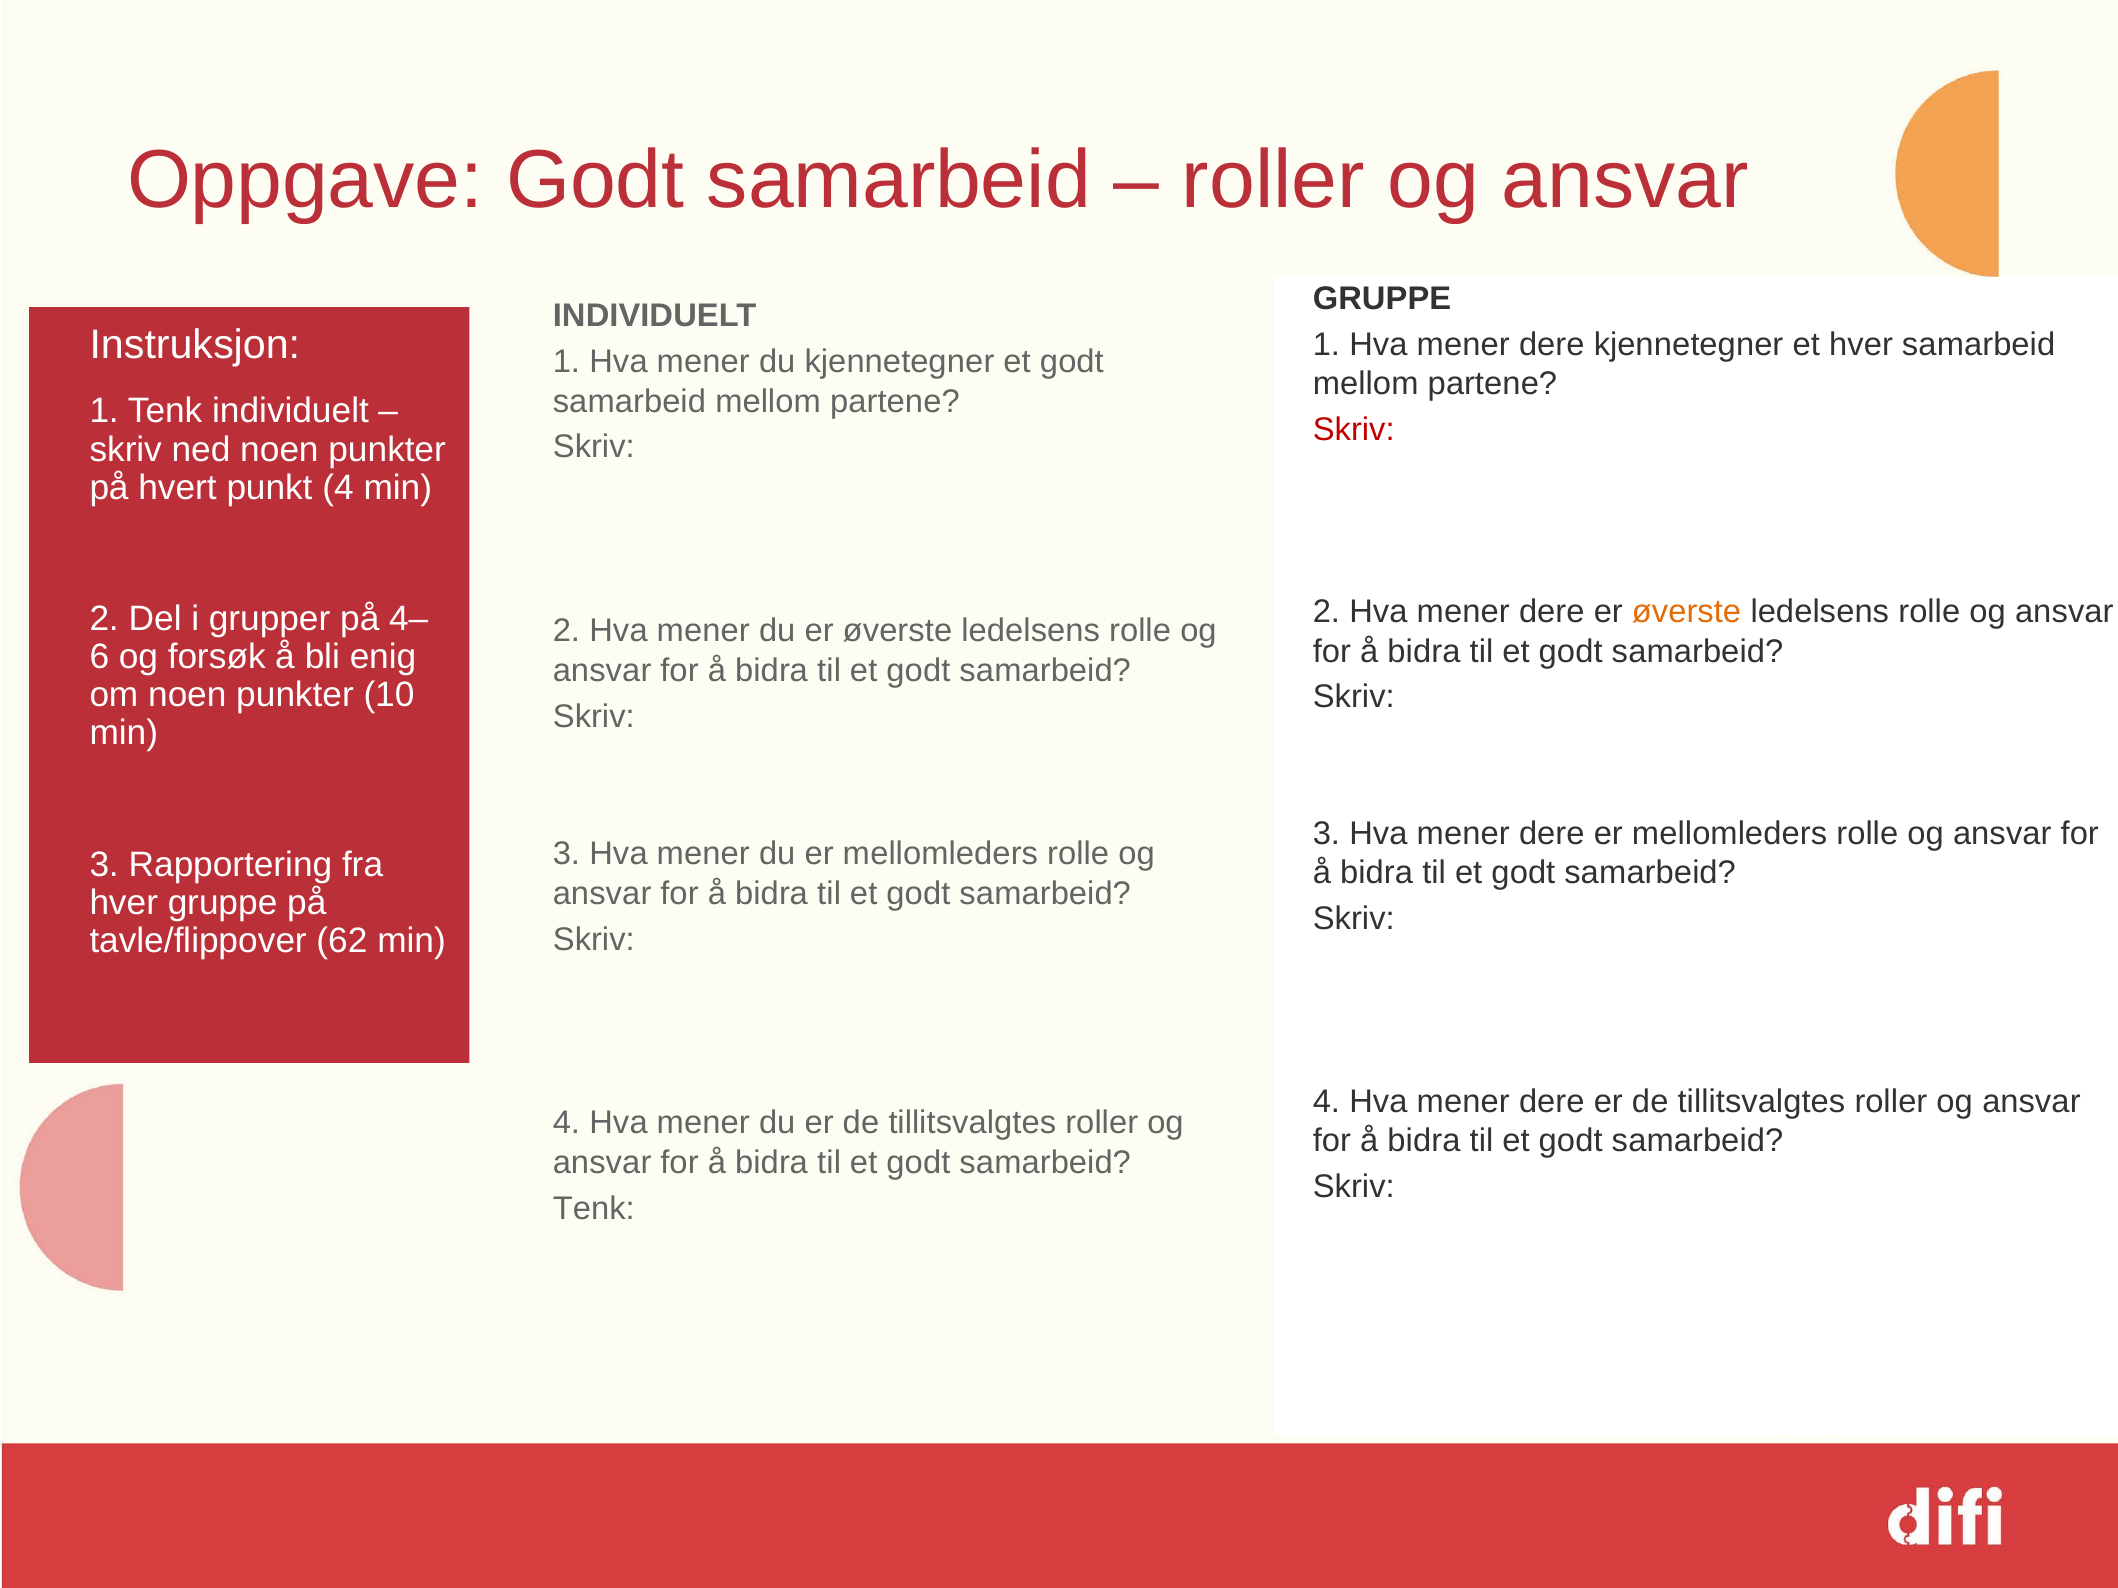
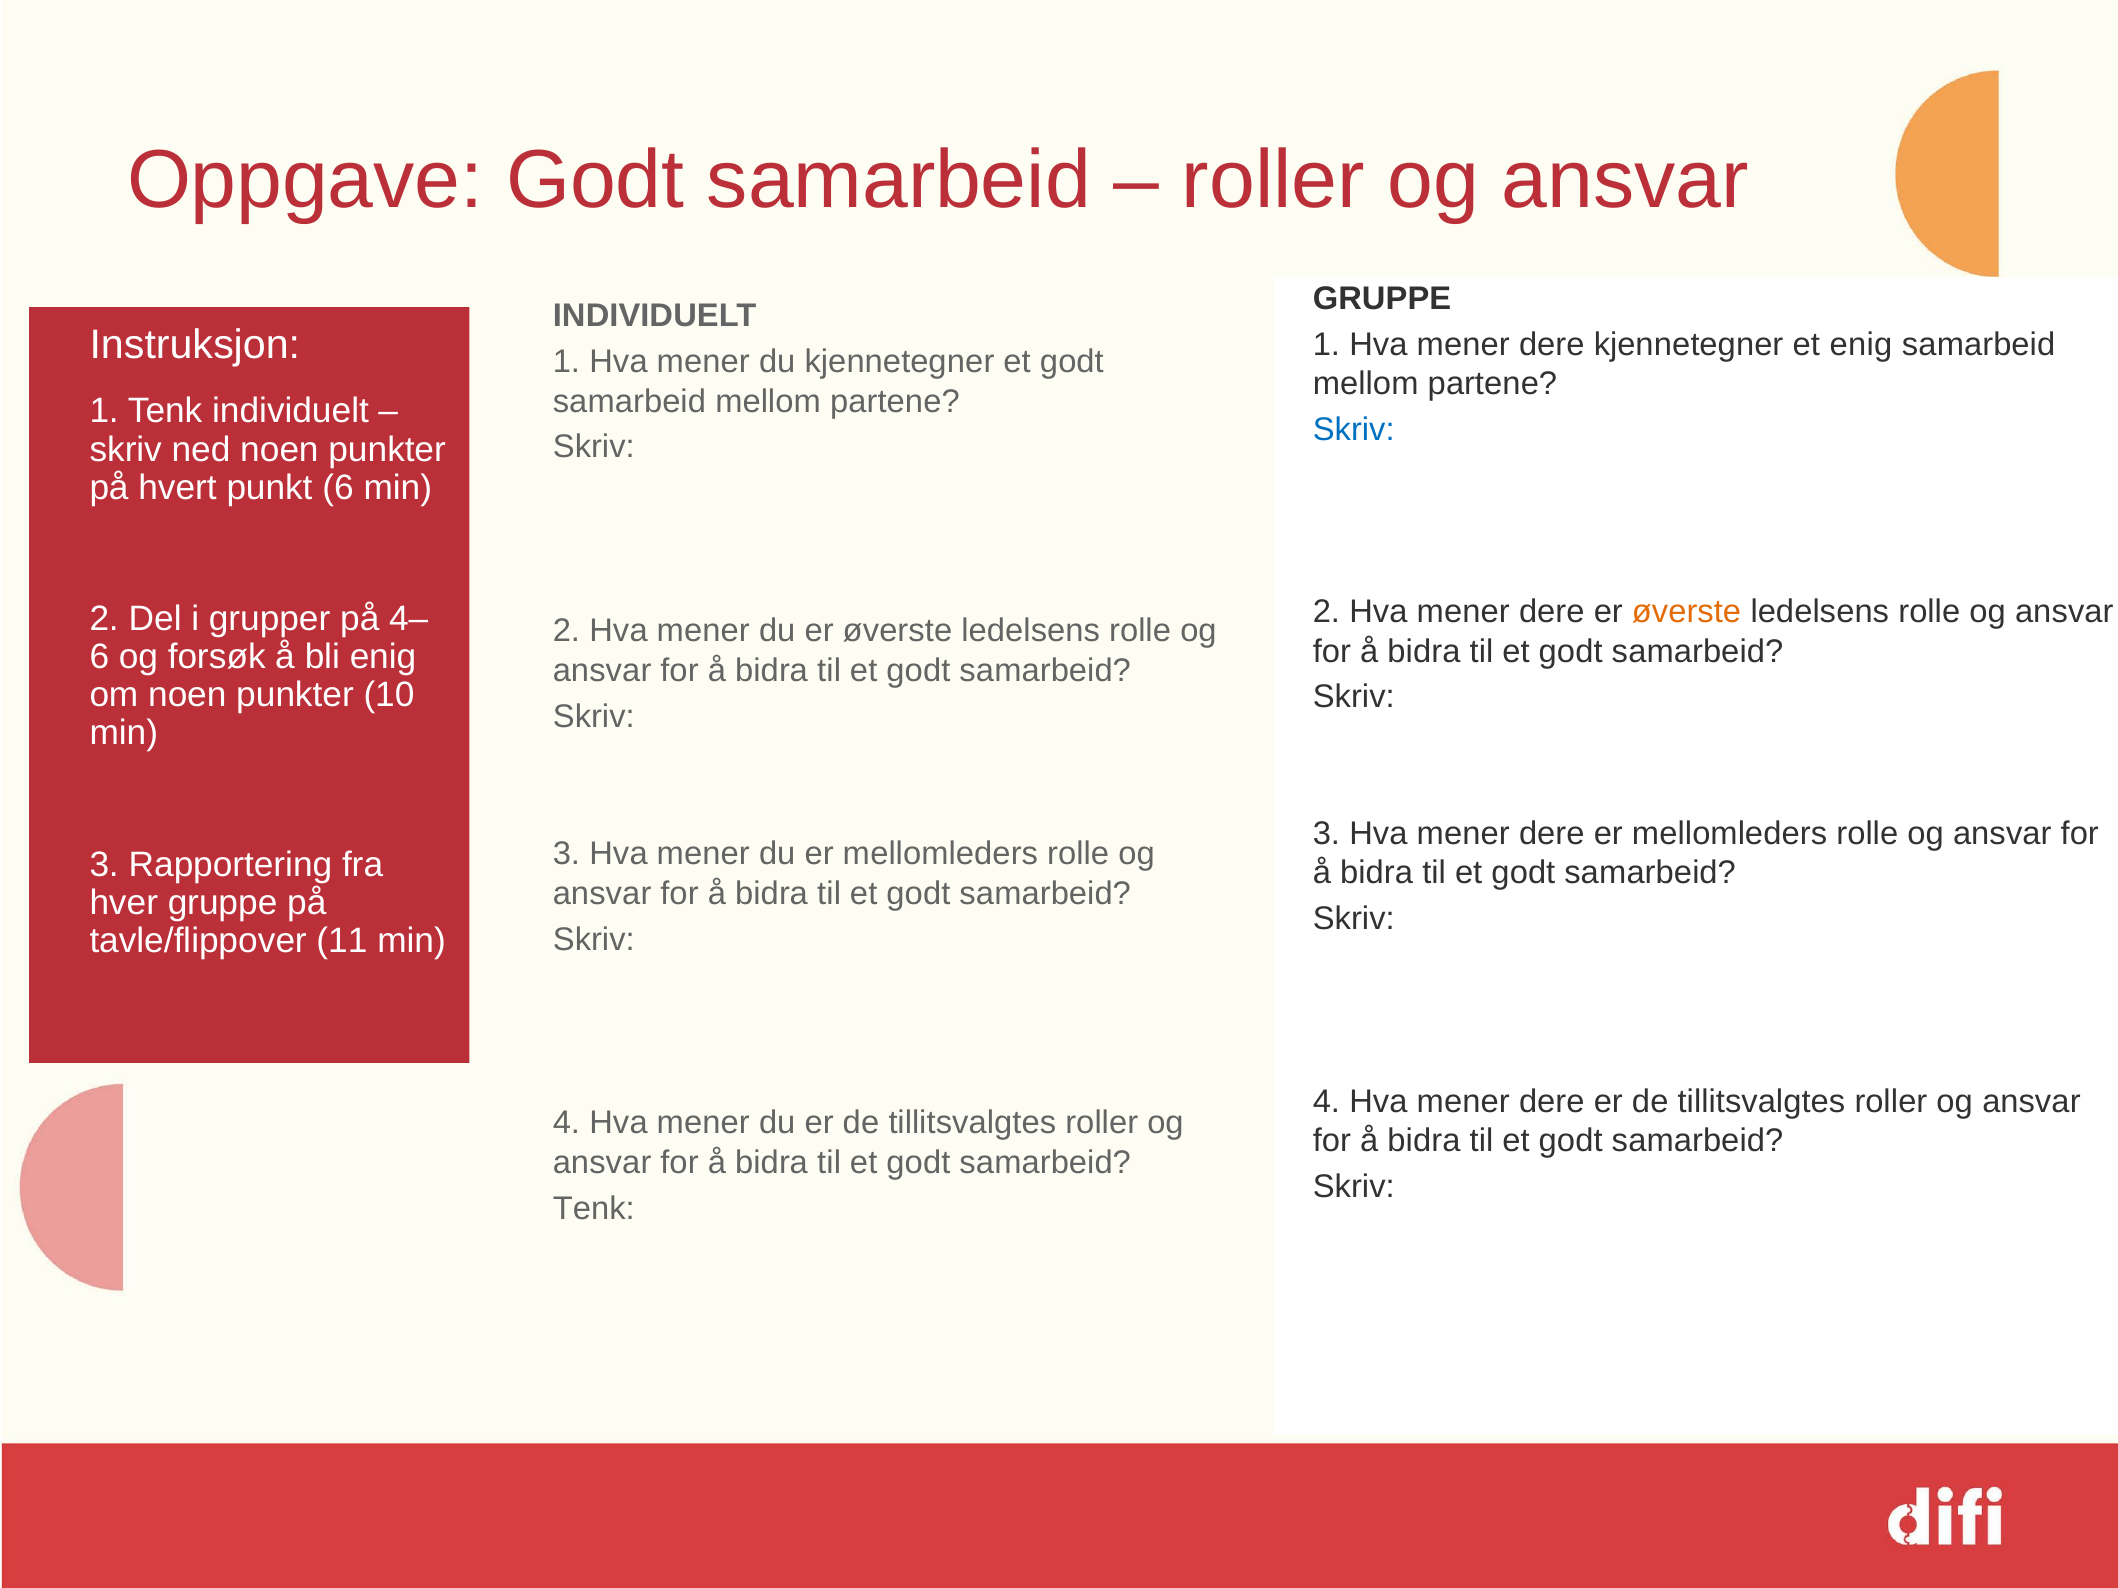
et hver: hver -> enig
Skriv at (1354, 429) colour: red -> blue
punkt 4: 4 -> 6
62: 62 -> 11
